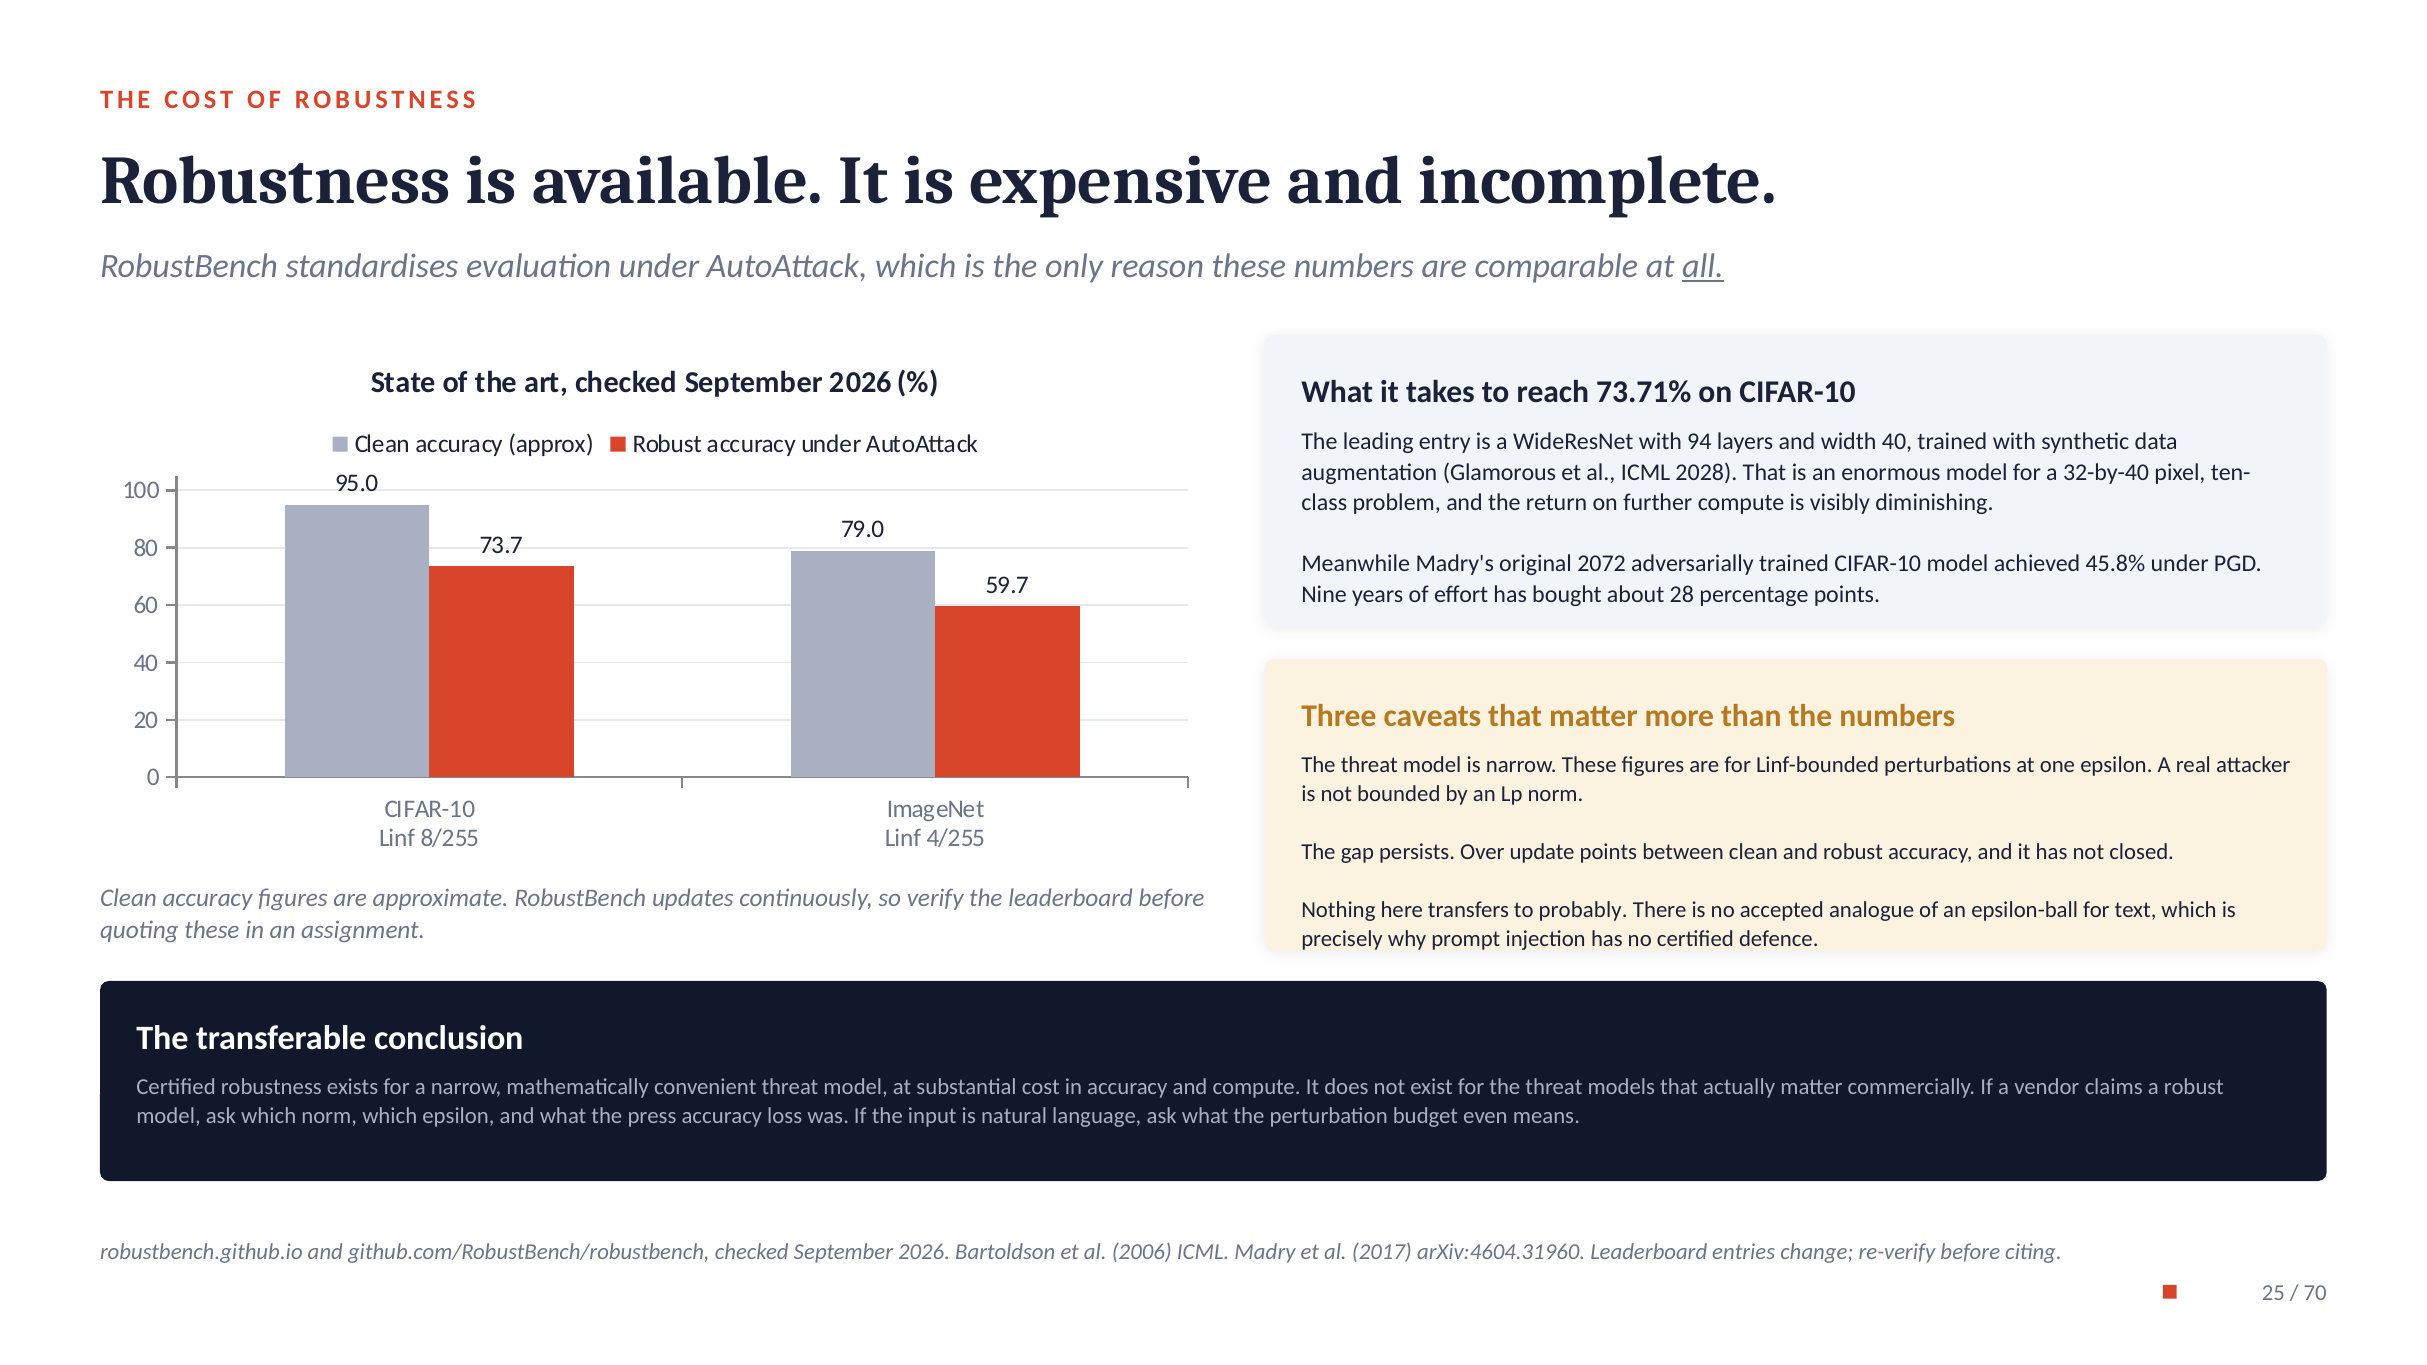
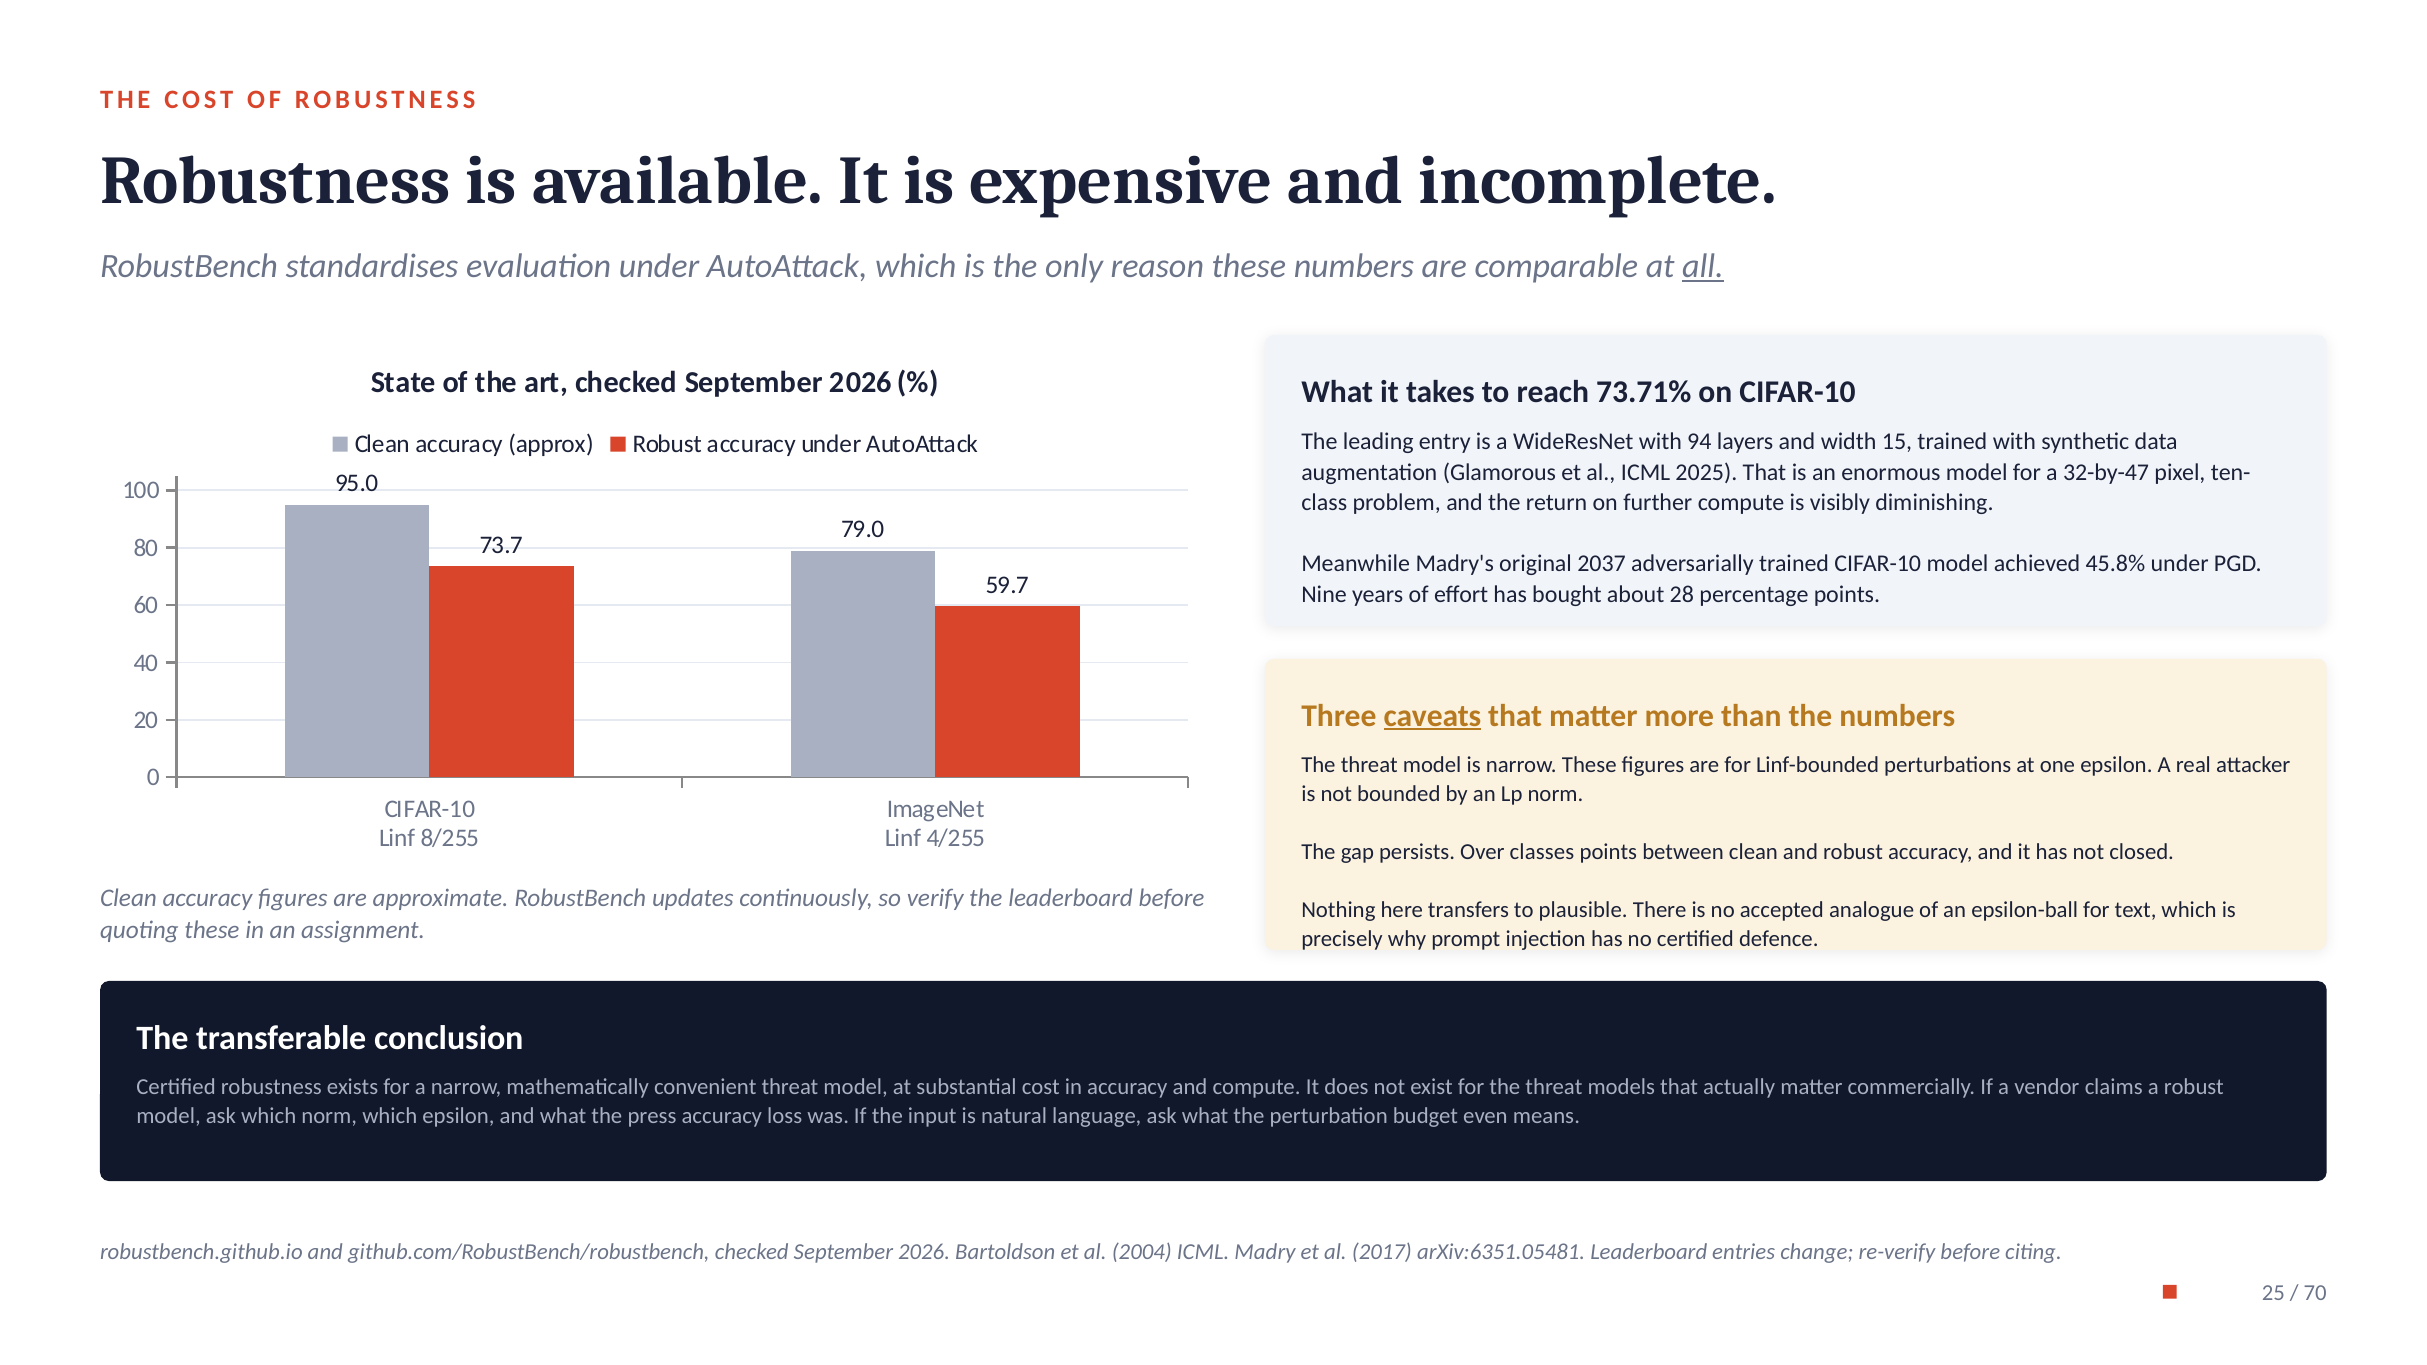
width 40: 40 -> 15
2028: 2028 -> 2025
32-by-40: 32-by-40 -> 32-by-47
2072: 2072 -> 2037
caveats underline: none -> present
update: update -> classes
probably: probably -> plausible
2006: 2006 -> 2004
arXiv:4604.31960: arXiv:4604.31960 -> arXiv:6351.05481
